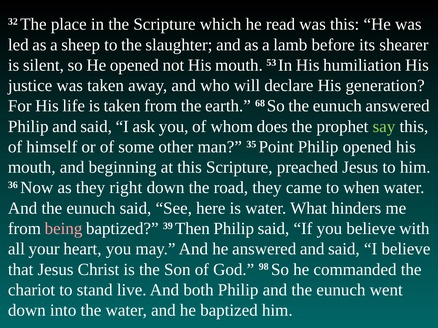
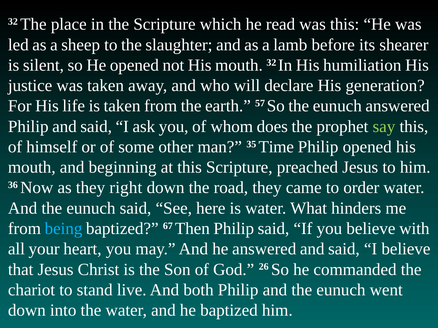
mouth 53: 53 -> 32
68: 68 -> 57
Point: Point -> Time
when: when -> order
being colour: pink -> light blue
39: 39 -> 67
98: 98 -> 26
